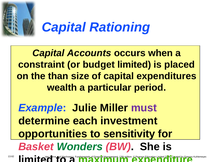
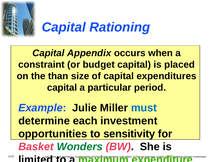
Accounts: Accounts -> Appendix
budget limited: limited -> capital
wealth at (62, 88): wealth -> capital
must colour: purple -> blue
